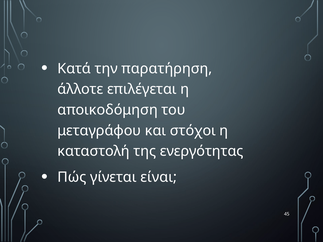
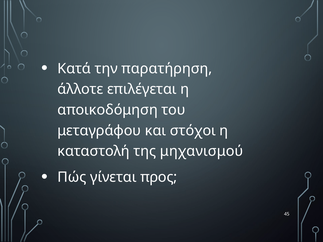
ενεργότητας: ενεργότητας -> μηχανισμού
είναι: είναι -> προς
